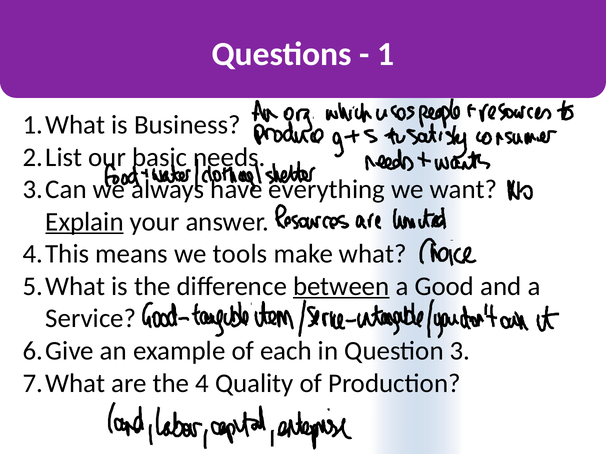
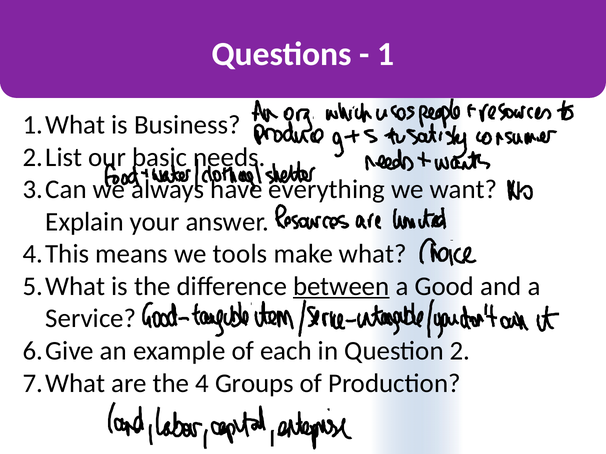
Explain underline: present -> none
3: 3 -> 2
Quality: Quality -> Groups
